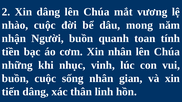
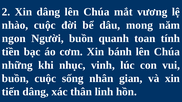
nhận: nhận -> ngon
Xin nhân: nhân -> bánh
